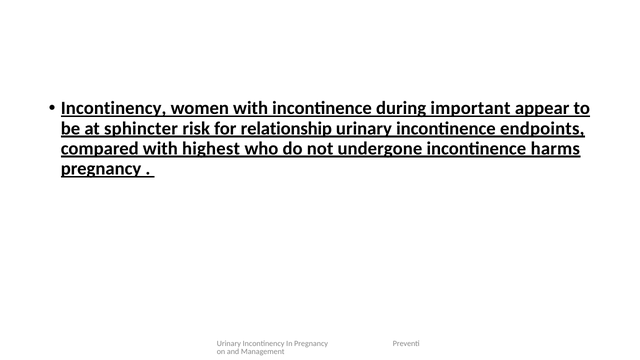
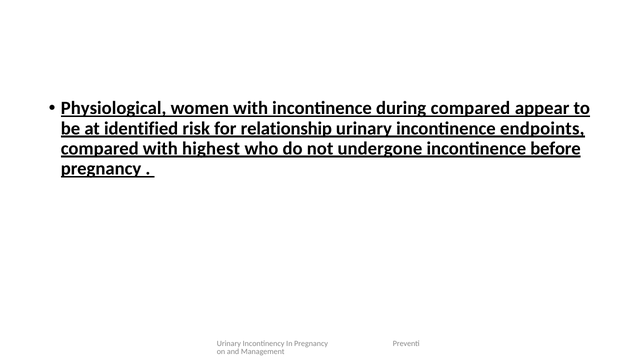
Incontinency at (114, 108): Incontinency -> Physiological
during important: important -> compared
sphincter: sphincter -> identified
harms: harms -> before
